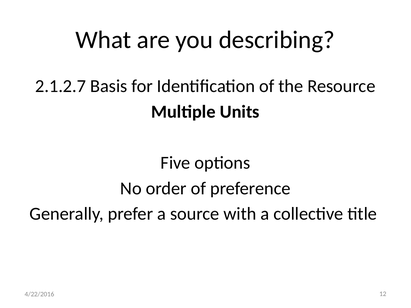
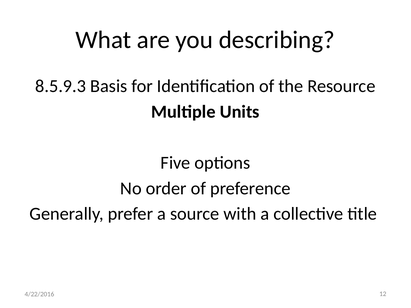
2.1.2.7: 2.1.2.7 -> 8.5.9.3
